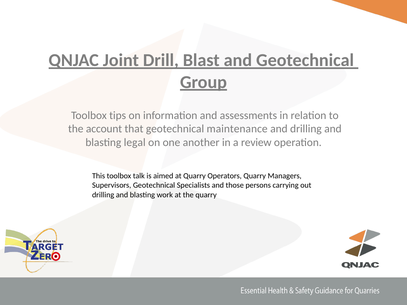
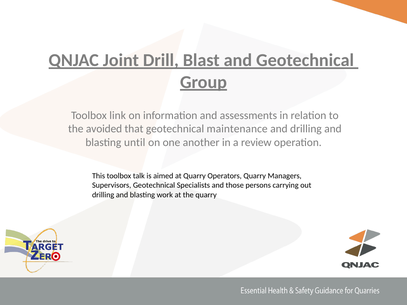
tips: tips -> link
account: account -> avoided
legal: legal -> until
